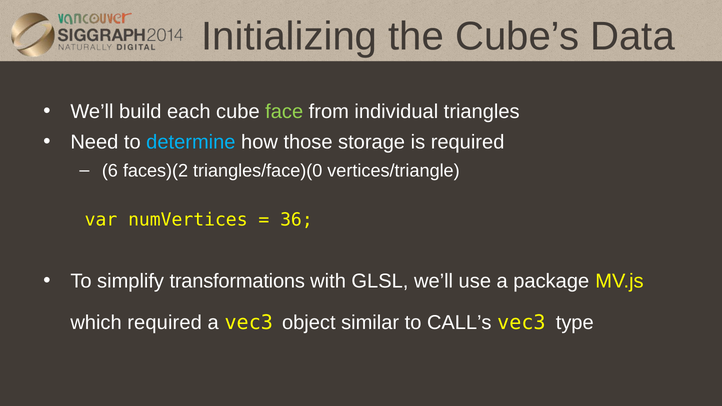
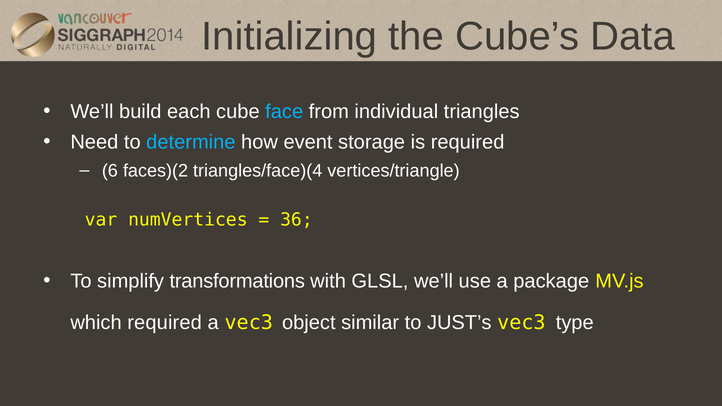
face colour: light green -> light blue
those: those -> event
triangles/face)(0: triangles/face)(0 -> triangles/face)(4
CALL’s: CALL’s -> JUST’s
